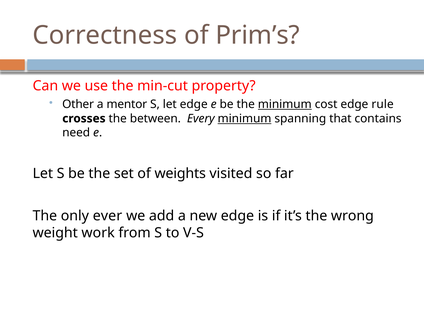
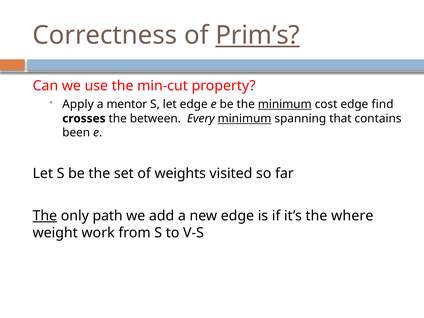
Prim’s underline: none -> present
Other: Other -> Apply
rule: rule -> find
need: need -> been
The at (45, 216) underline: none -> present
ever: ever -> path
wrong: wrong -> where
